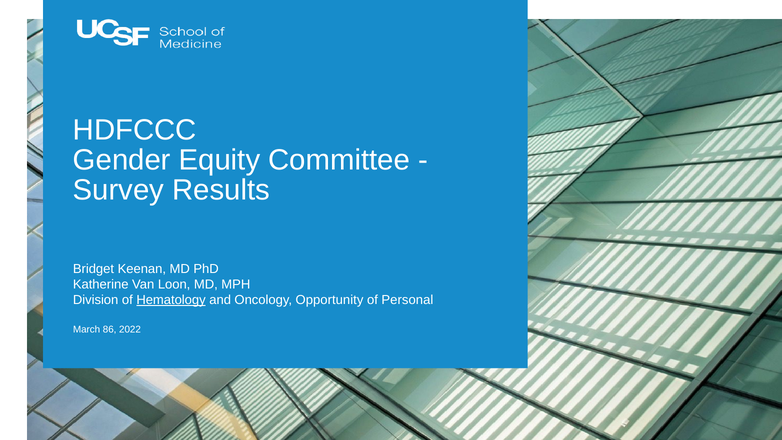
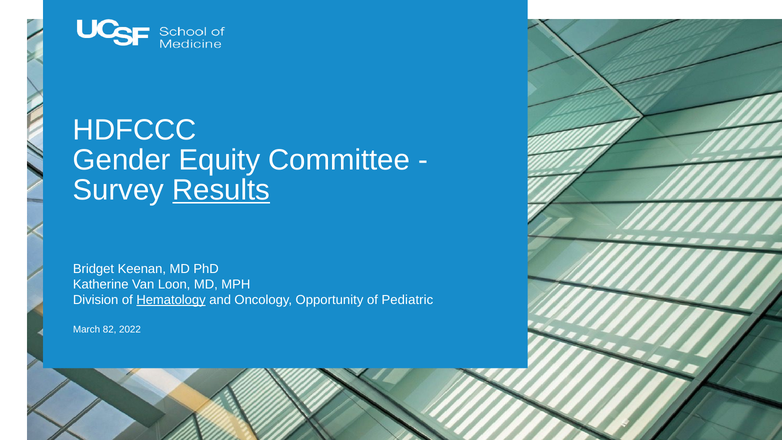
Results underline: none -> present
Personal: Personal -> Pediatric
86: 86 -> 82
